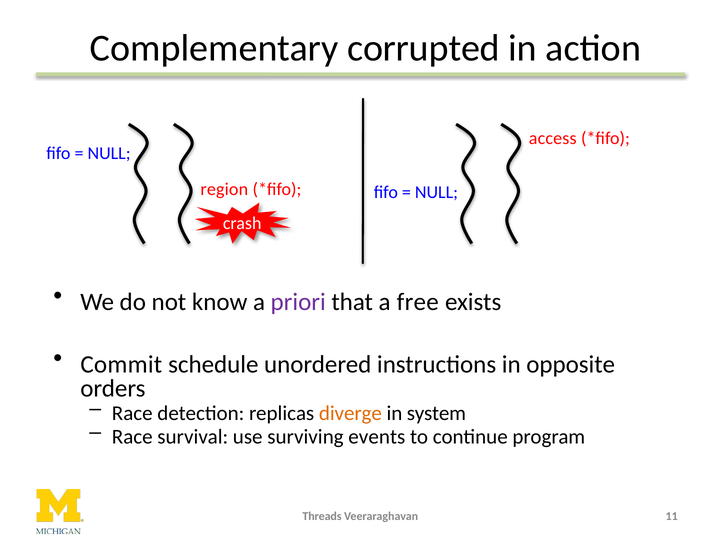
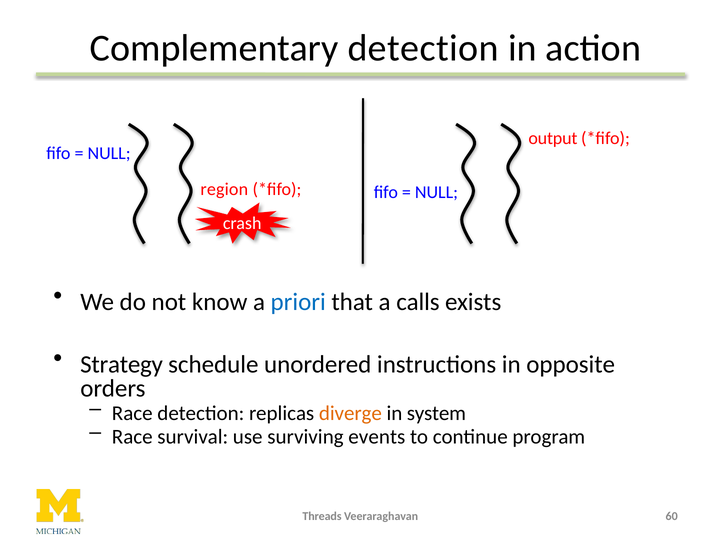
Complementary corrupted: corrupted -> detection
access: access -> output
priori colour: purple -> blue
free: free -> calls
Commit: Commit -> Strategy
11: 11 -> 60
